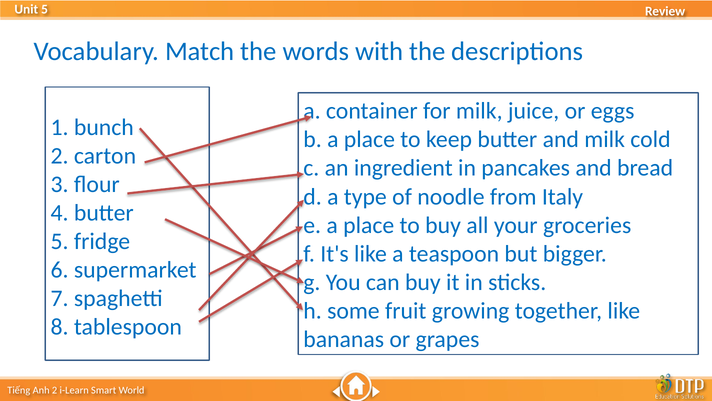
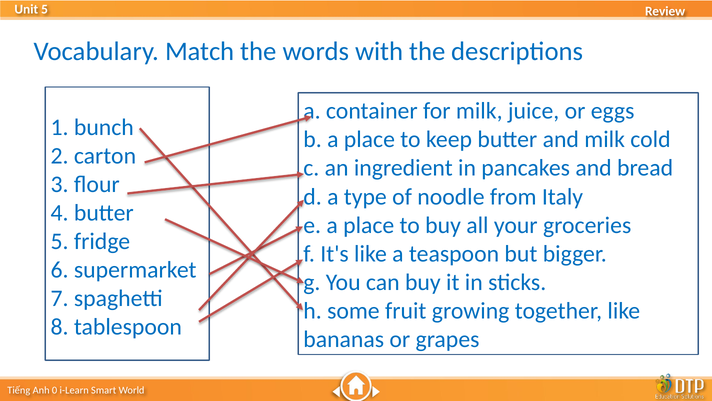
2 at (55, 390): 2 -> 0
